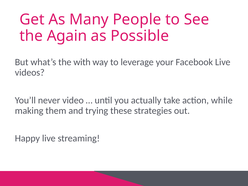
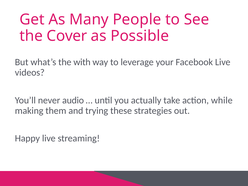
Again: Again -> Cover
video: video -> audio
